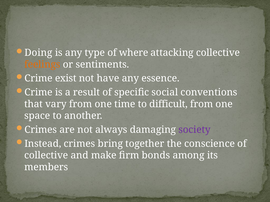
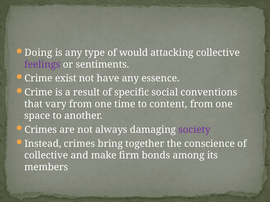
where: where -> would
feelings colour: orange -> purple
difficult: difficult -> content
